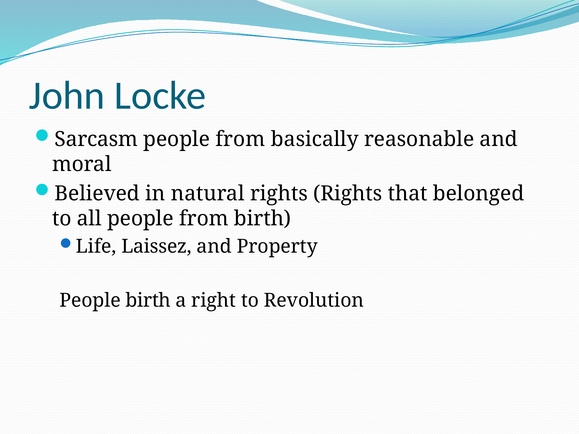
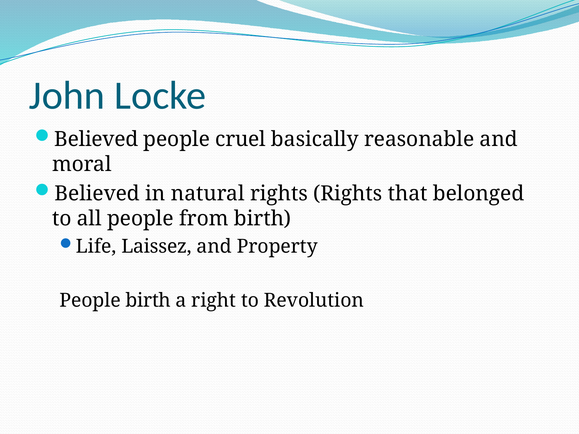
Sarcasm at (96, 139): Sarcasm -> Believed
from at (240, 139): from -> cruel
